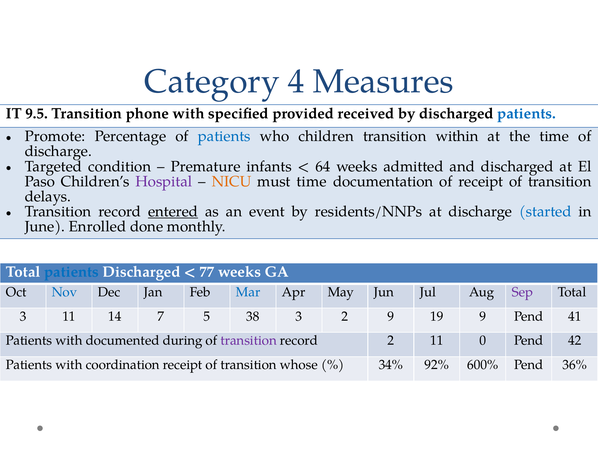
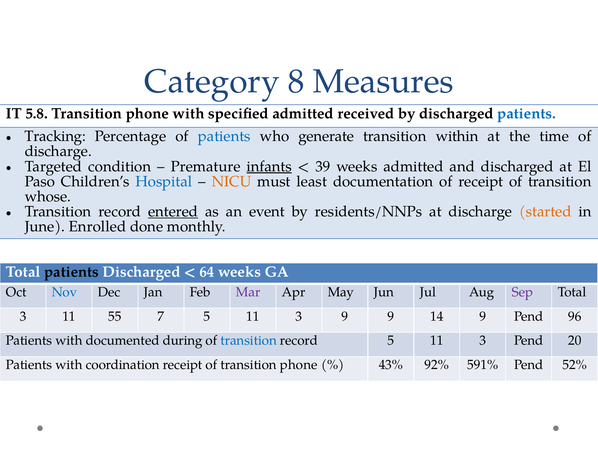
4: 4 -> 8
9.5: 9.5 -> 5.8
specified provided: provided -> admitted
Promote: Promote -> Tracking
children: children -> generate
infants underline: none -> present
64: 64 -> 39
Hospital colour: purple -> blue
must time: time -> least
delays: delays -> whose
started colour: blue -> orange
patients at (72, 272) colour: blue -> black
77: 77 -> 64
Mar colour: blue -> purple
14: 14 -> 55
7 5 38: 38 -> 11
3 2: 2 -> 9
19: 19 -> 14
41: 41 -> 96
transition at (249, 340) colour: purple -> blue
record 2: 2 -> 5
0 at (483, 340): 0 -> 3
42: 42 -> 20
of transition whose: whose -> phone
34%: 34% -> 43%
600%: 600% -> 591%
36%: 36% -> 52%
